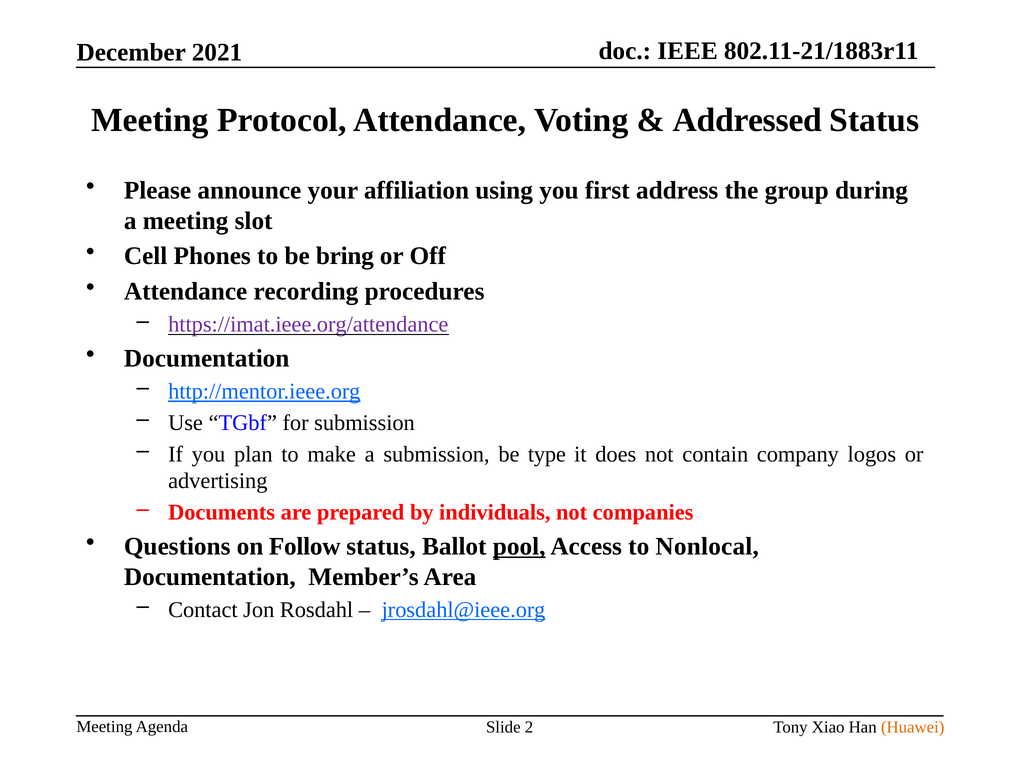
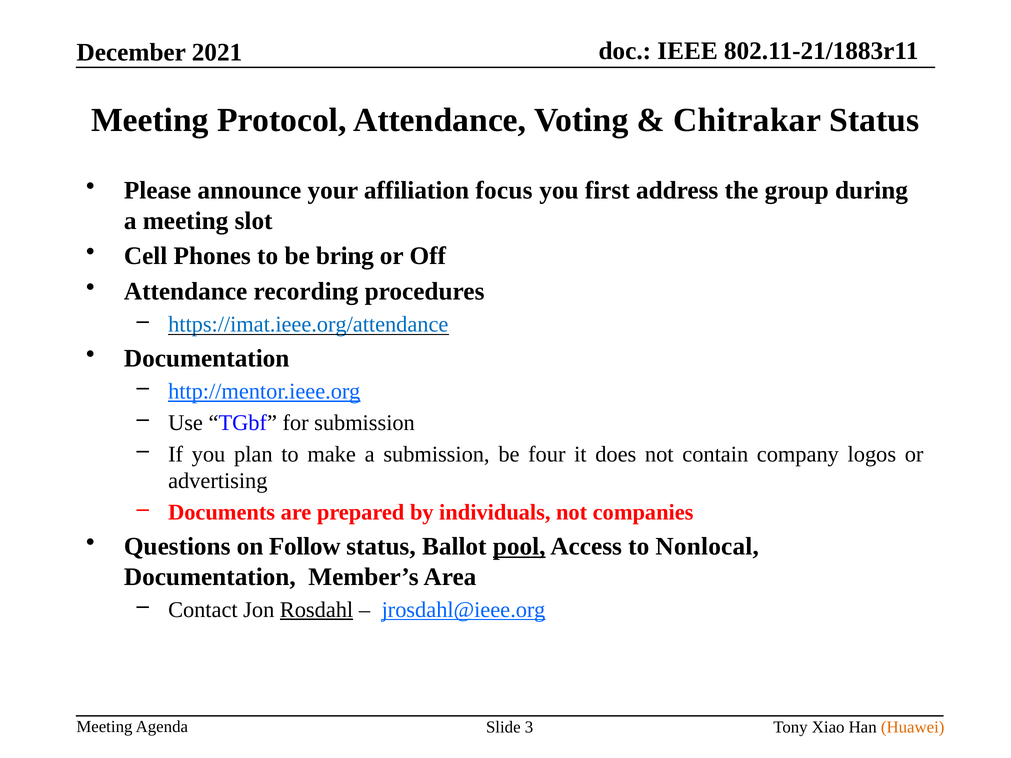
Addressed: Addressed -> Chitrakar
using: using -> focus
https://imat.ieee.org/attendance colour: purple -> blue
type: type -> four
Rosdahl underline: none -> present
2: 2 -> 3
